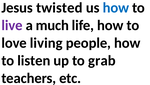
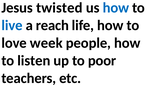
live colour: purple -> blue
much: much -> reach
living: living -> week
grab: grab -> poor
